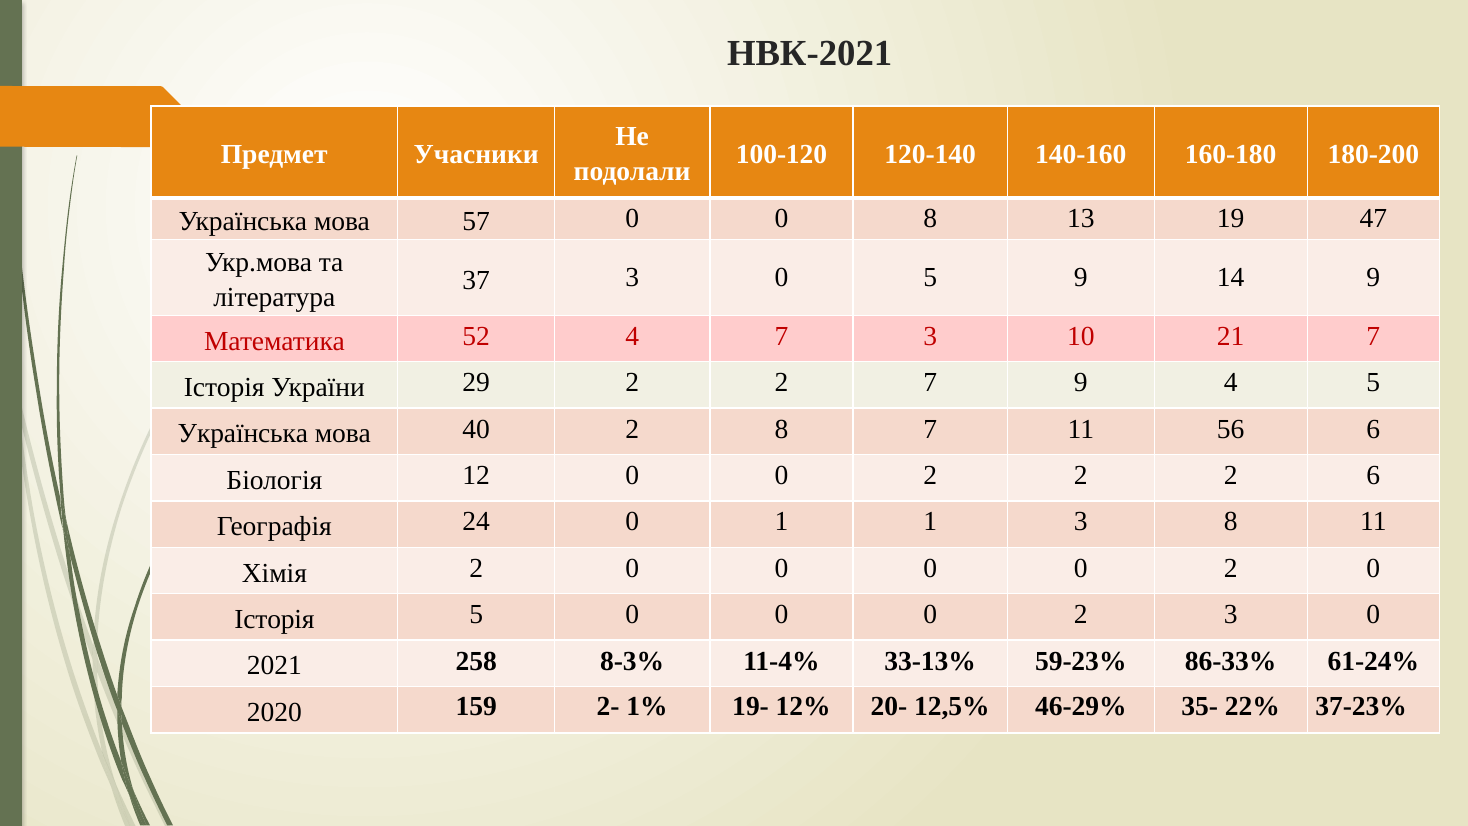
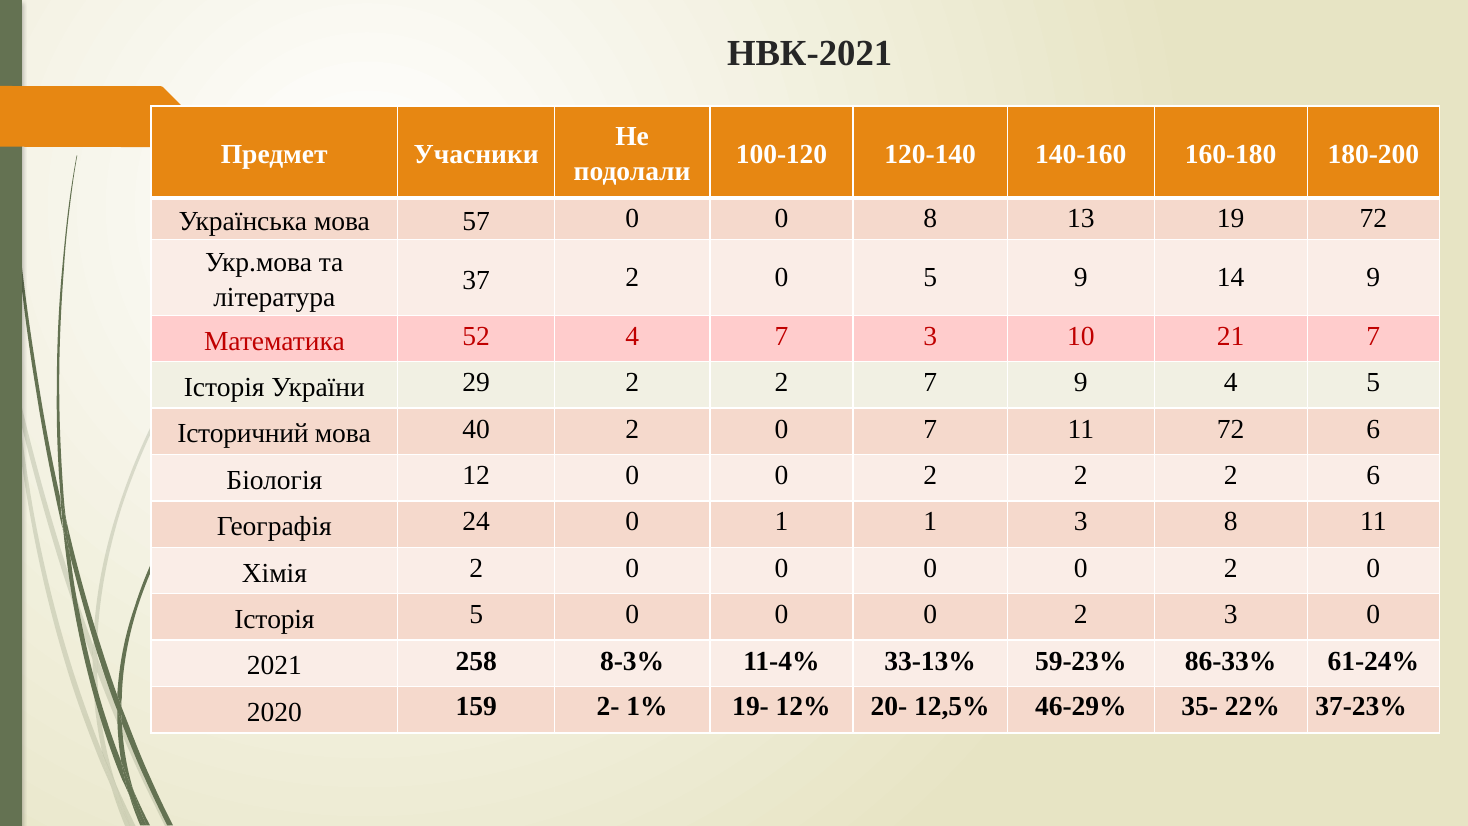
19 47: 47 -> 72
37 3: 3 -> 2
Українська at (243, 434): Українська -> Історичний
40 2 8: 8 -> 0
11 56: 56 -> 72
